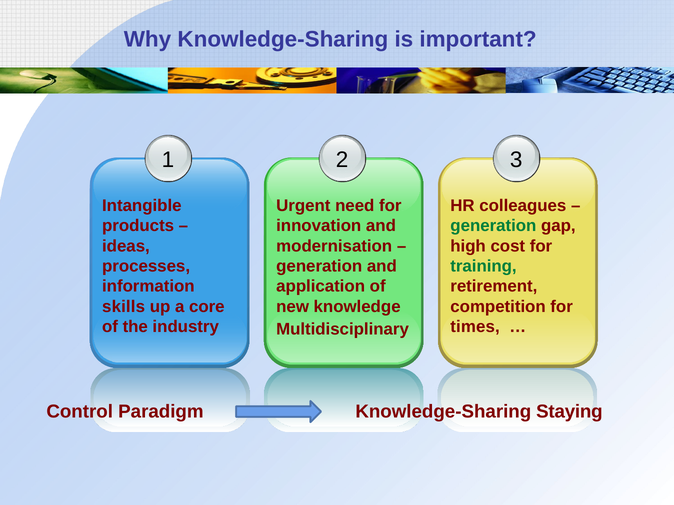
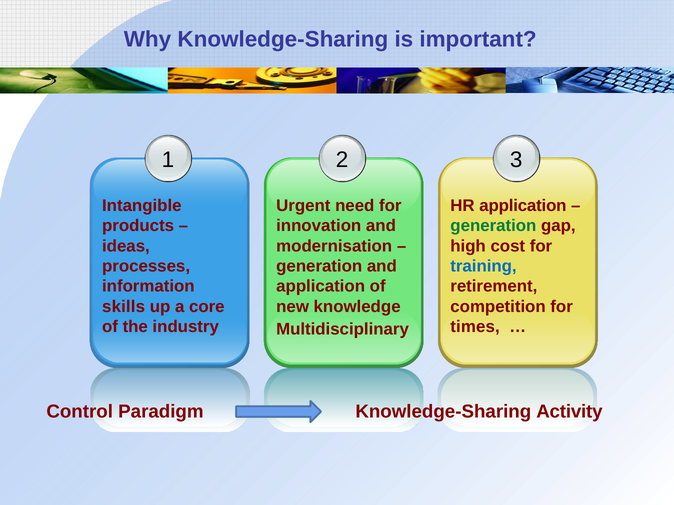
HR colleagues: colleagues -> application
training colour: green -> blue
Staying: Staying -> Activity
